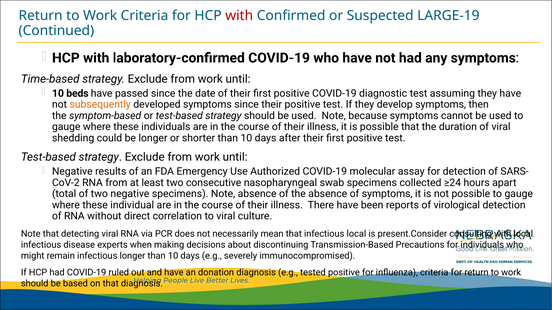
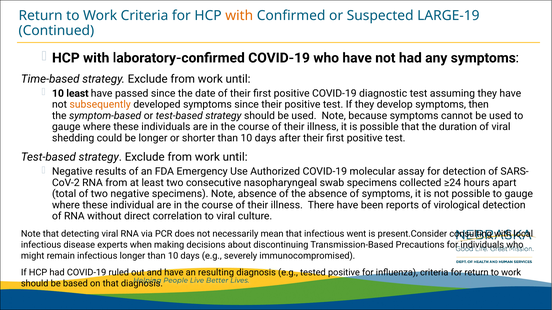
with at (239, 16) colour: red -> orange
10 beds: beds -> least
infectious local: local -> went
donation: donation -> resulting
